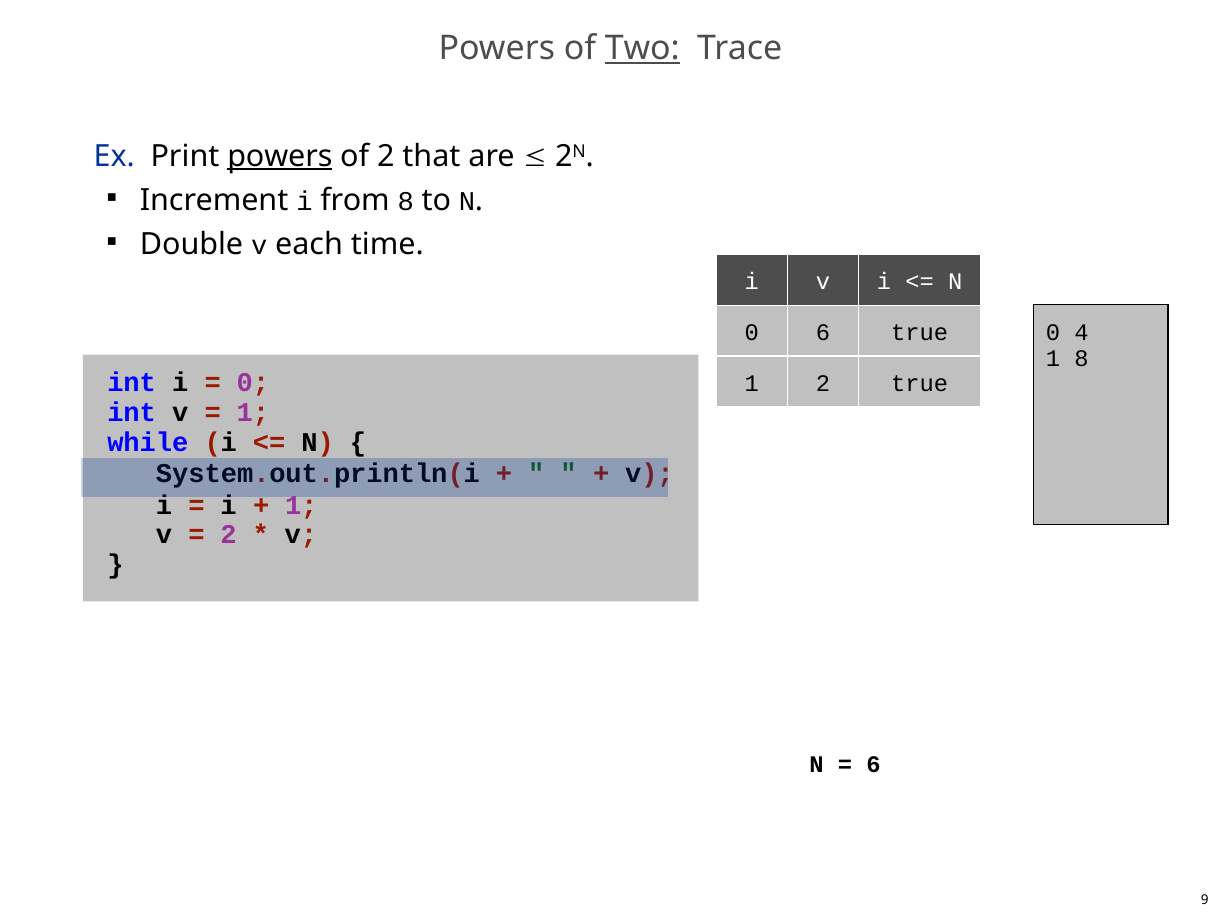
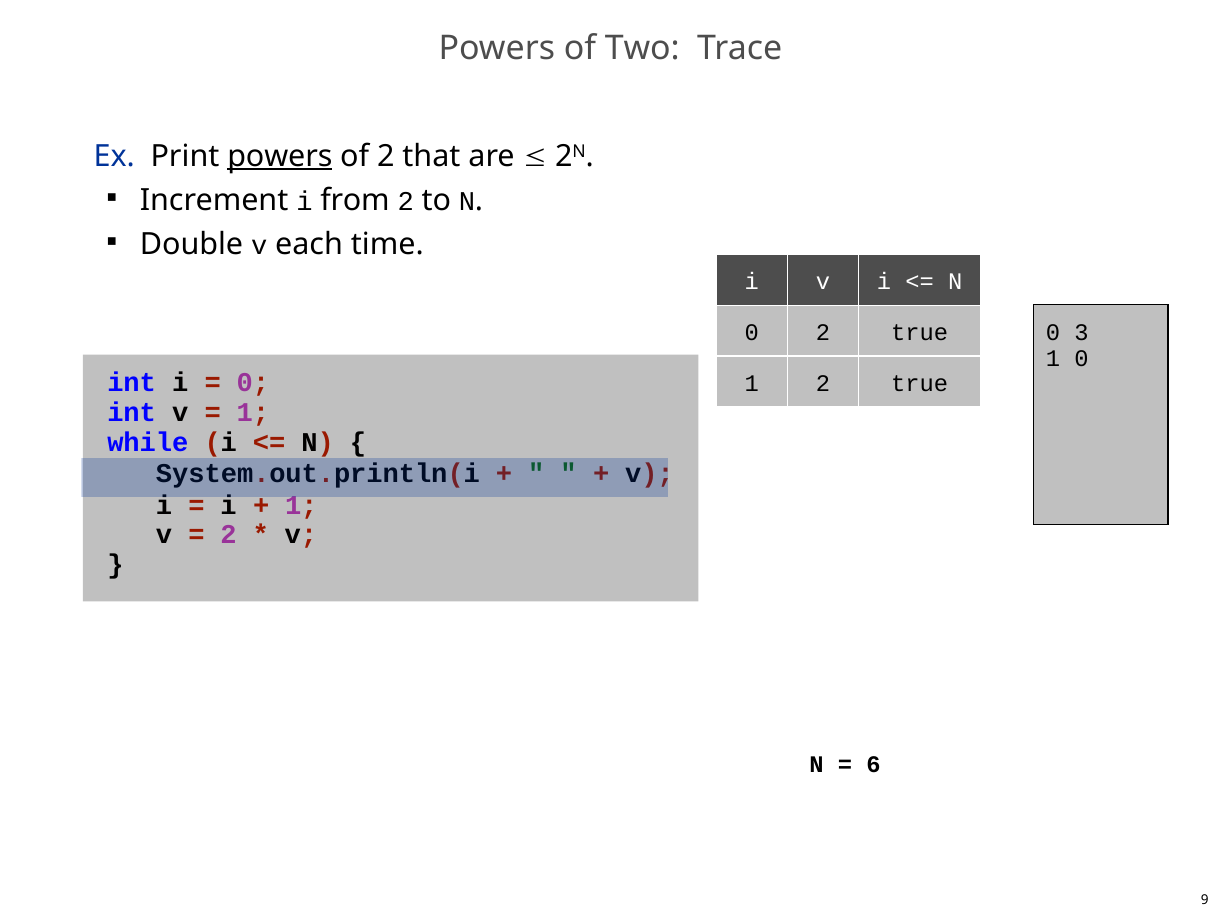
Two underline: present -> none
from 8: 8 -> 2
0 6: 6 -> 2
4: 4 -> 3
1 8: 8 -> 0
